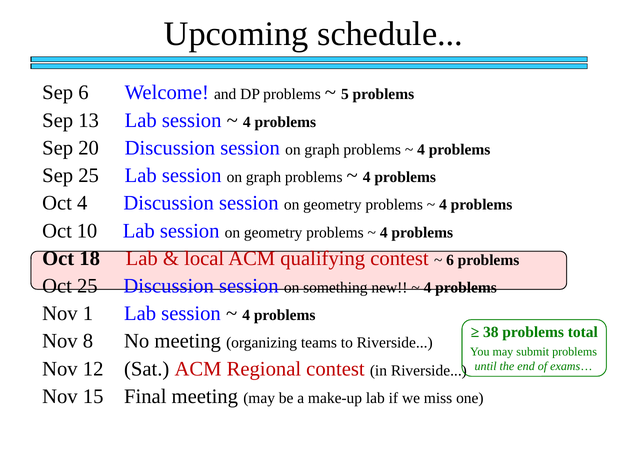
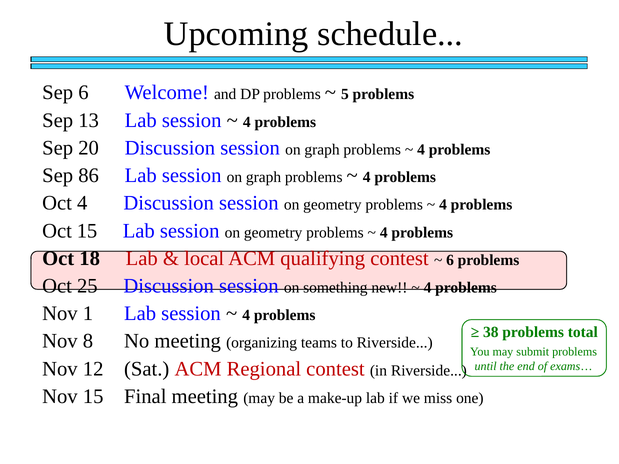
Sep 25: 25 -> 86
Oct 10: 10 -> 15
